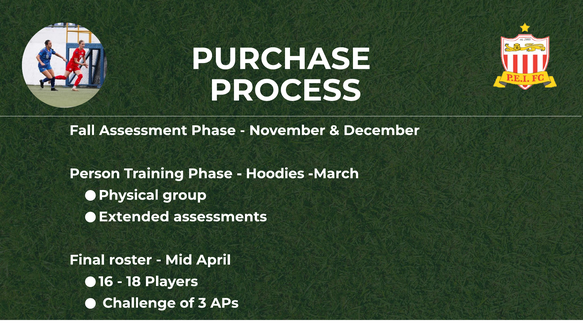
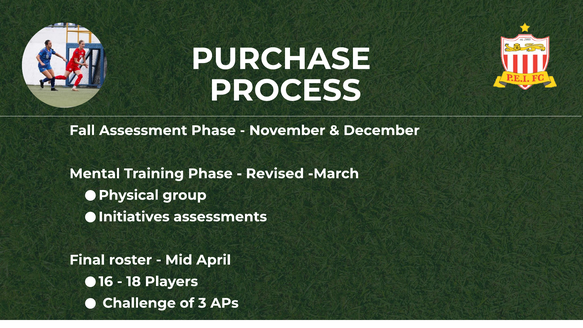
Person: Person -> Mental
Hoodies: Hoodies -> Revised
Extended: Extended -> Initiatives
